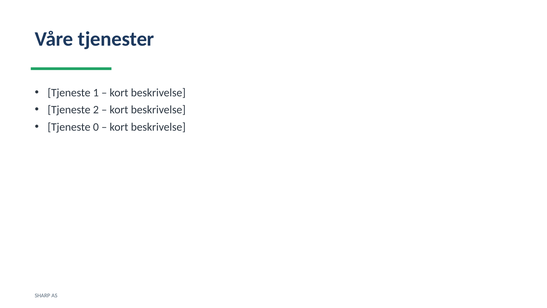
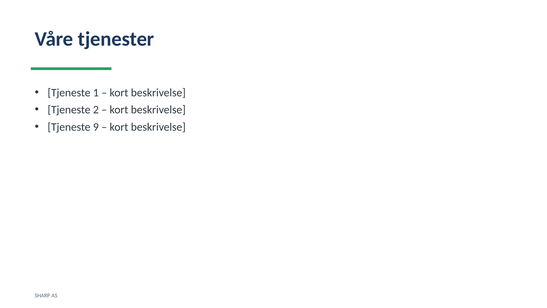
0: 0 -> 9
